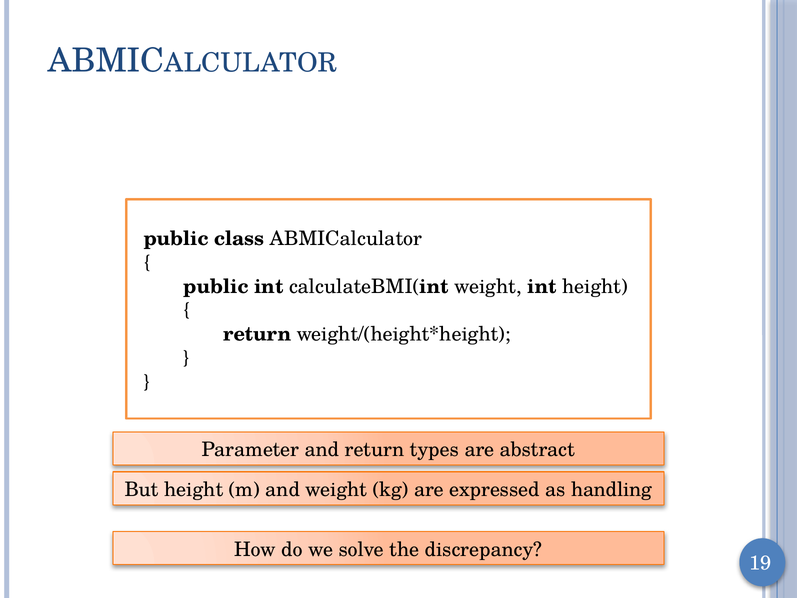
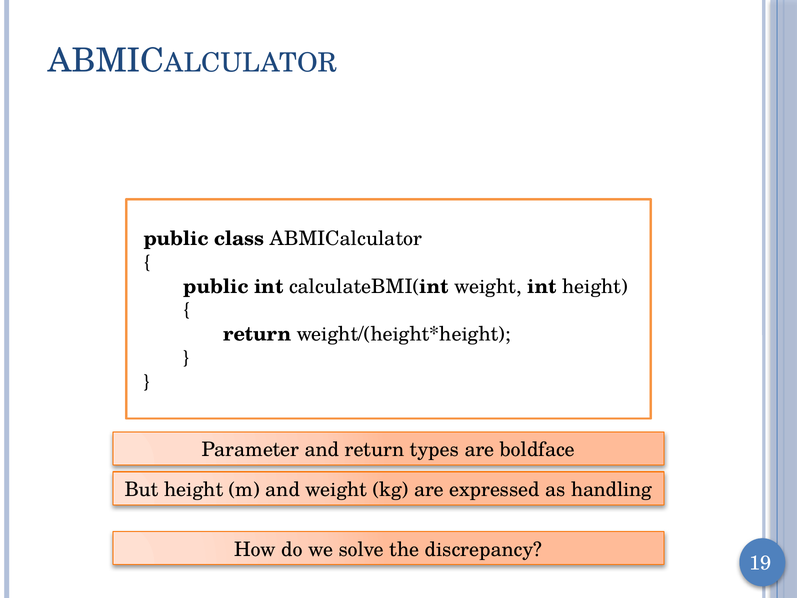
abstract: abstract -> boldface
